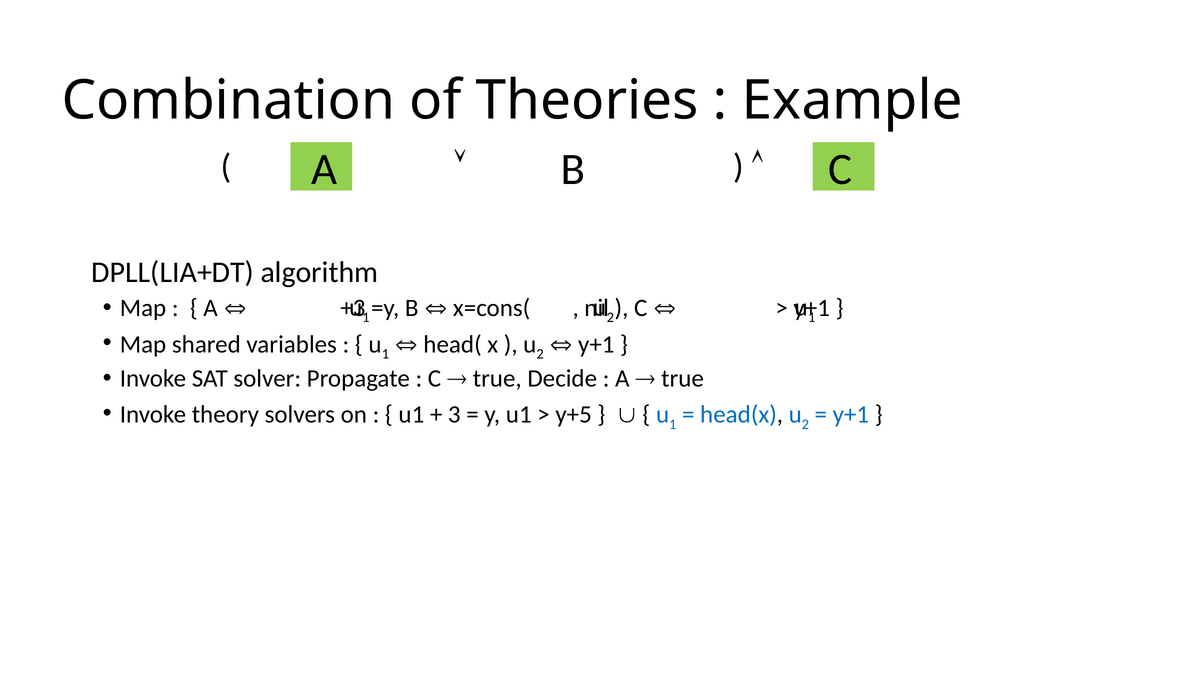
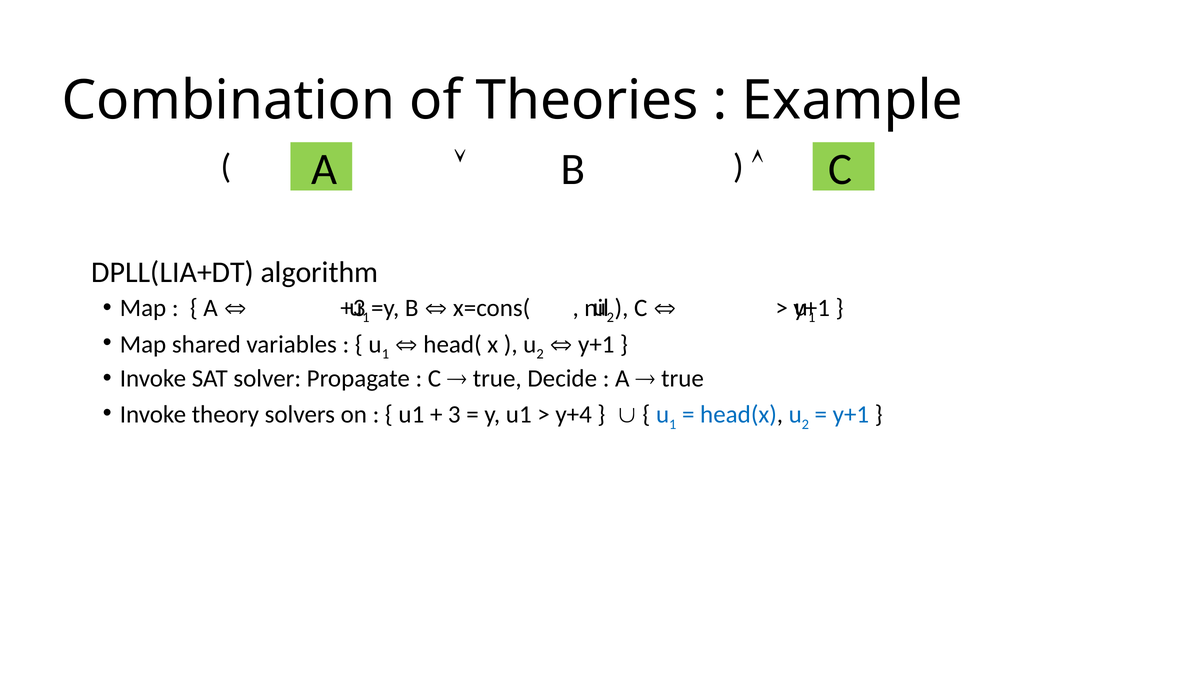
y+5: y+5 -> y+4
